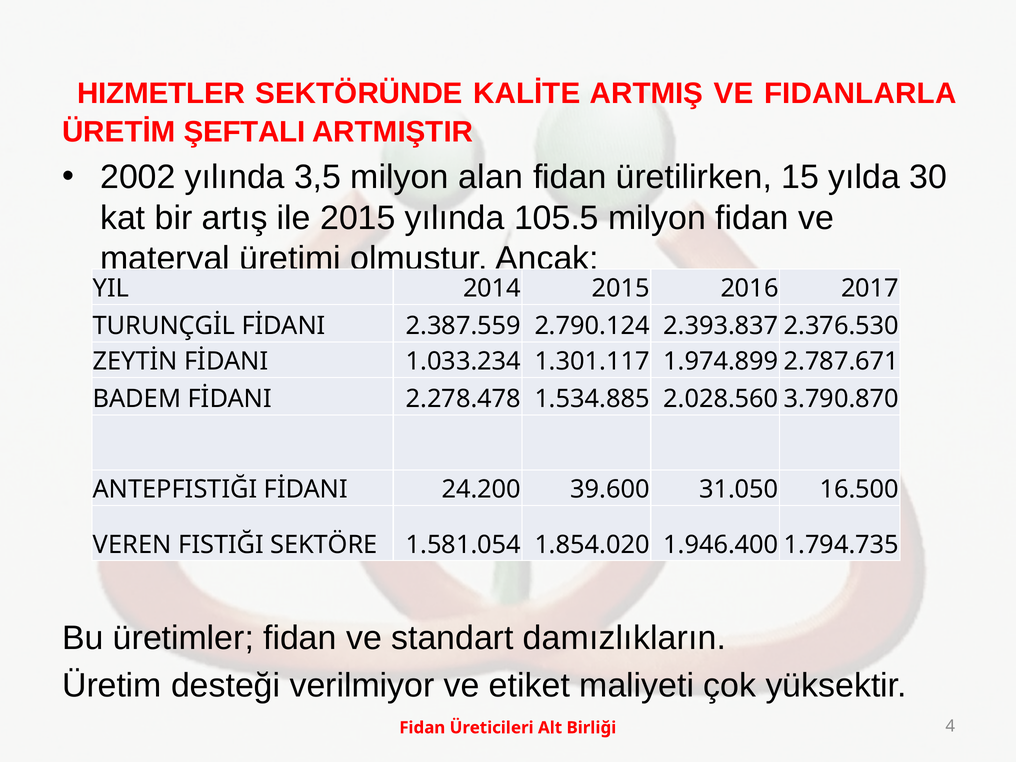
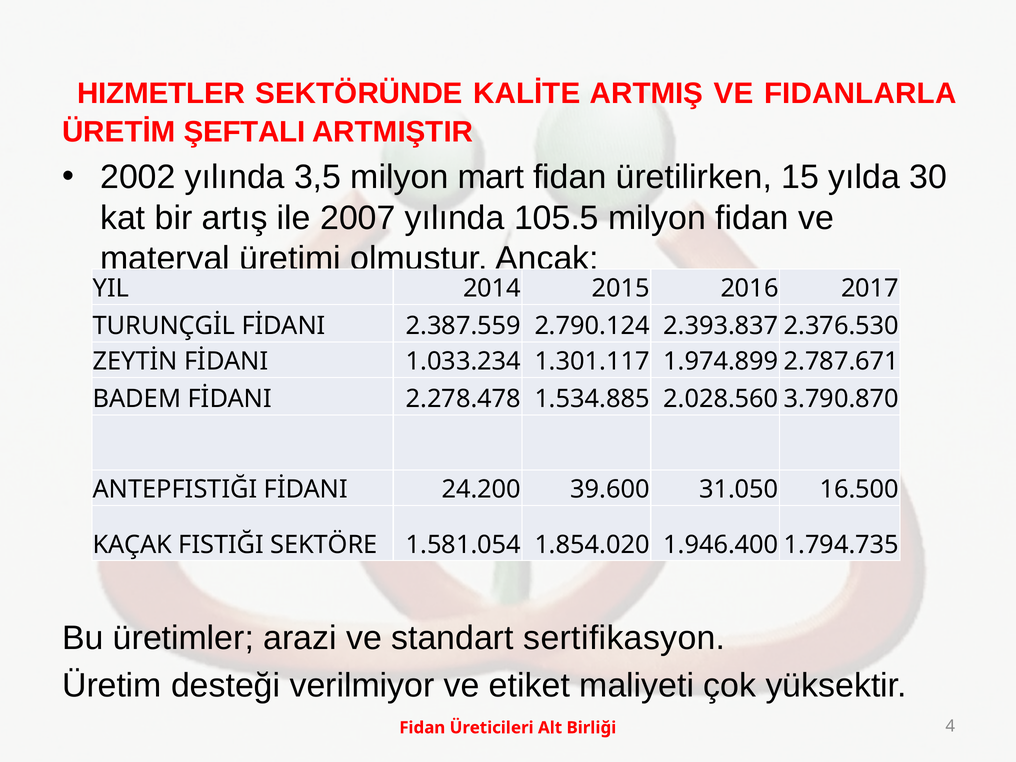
alan: alan -> mart
ile 2015: 2015 -> 2007
VEREN: VEREN -> KAÇAK
üretimler fidan: fidan -> arazi
damızlıkların: damızlıkların -> sertifikasyon
